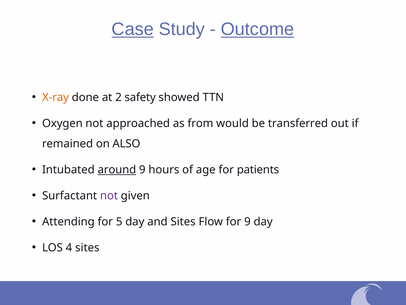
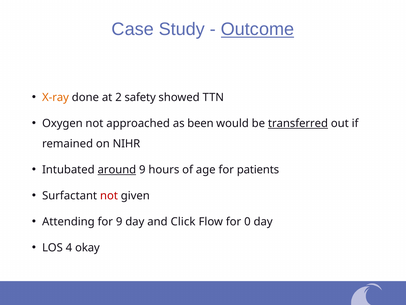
Case underline: present -> none
from: from -> been
transferred underline: none -> present
ALSO: ALSO -> NIHR
not at (109, 196) colour: purple -> red
for 5: 5 -> 9
and Sites: Sites -> Click
for 9: 9 -> 0
4 sites: sites -> okay
